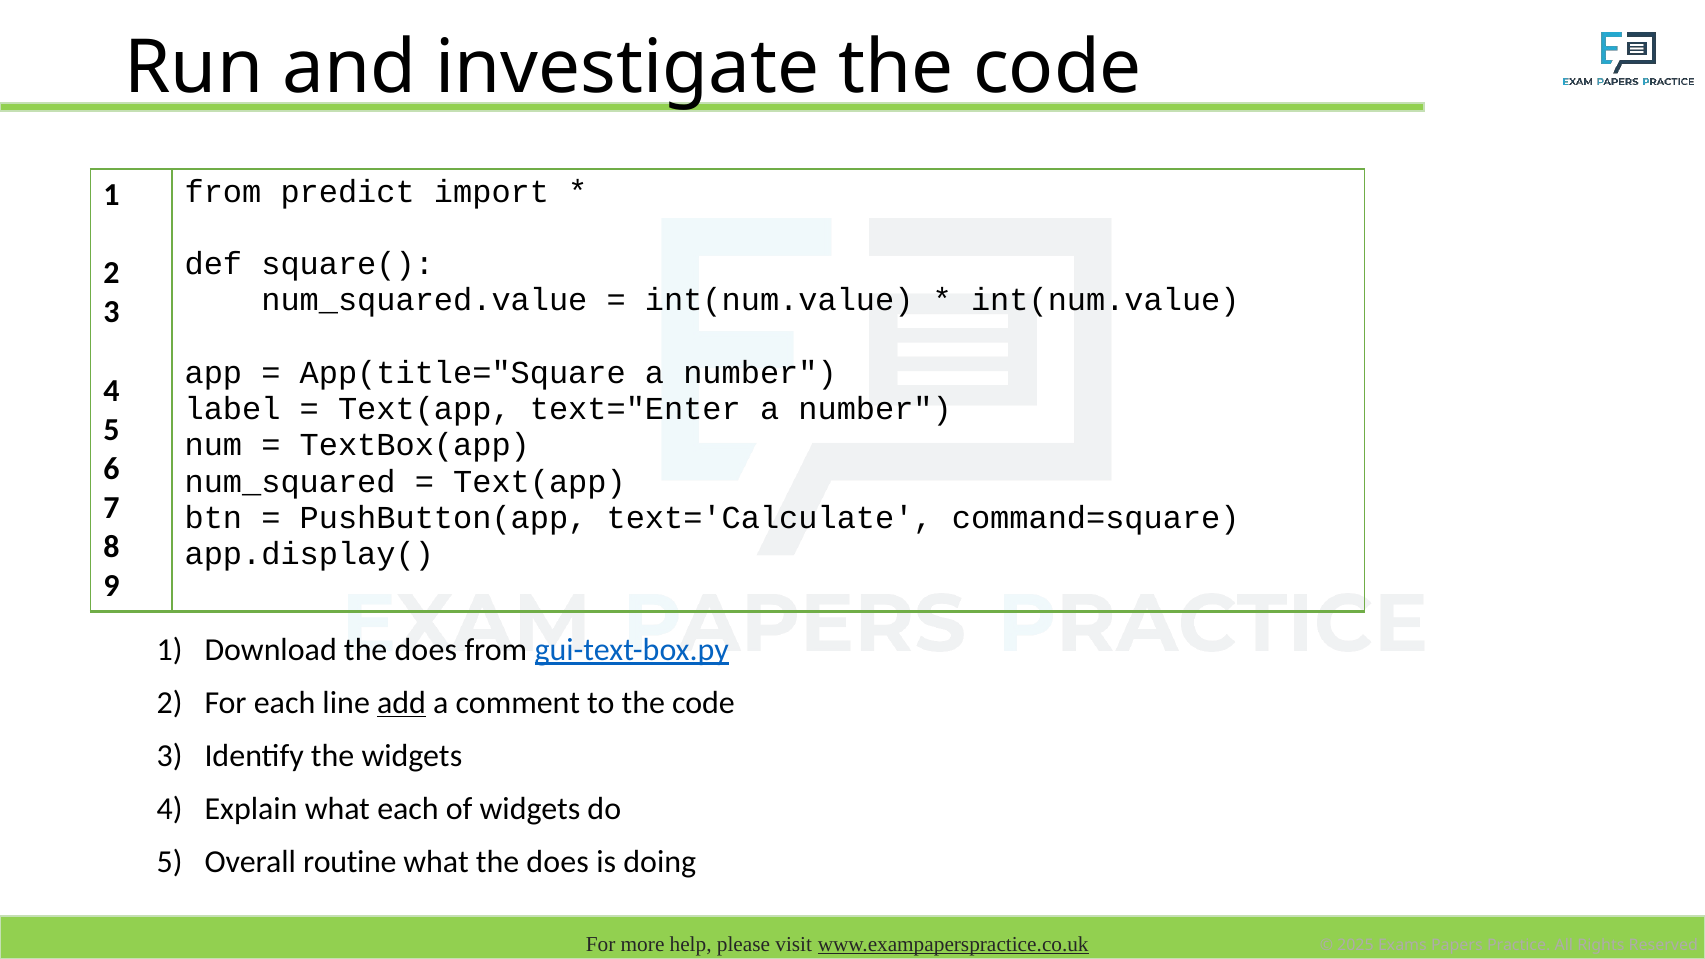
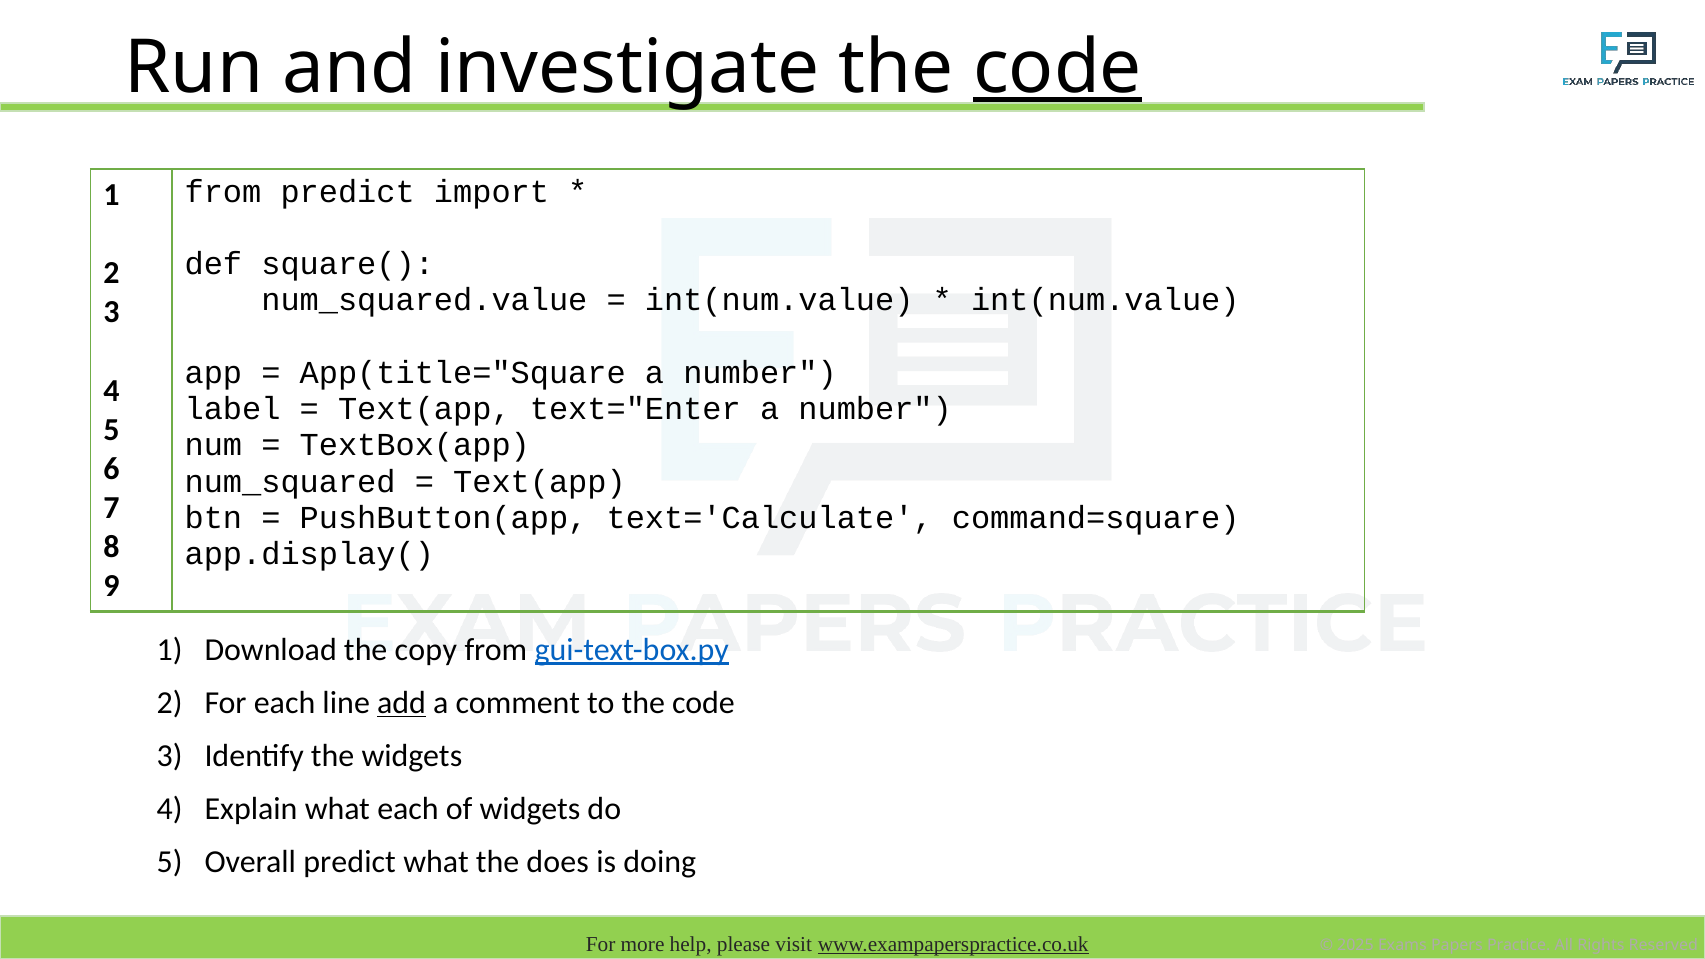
code at (1058, 68) underline: none -> present
Download the does: does -> copy
Overall routine: routine -> predict
